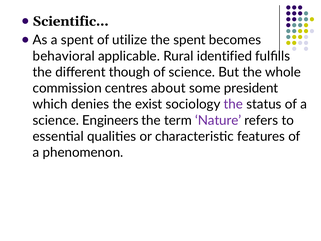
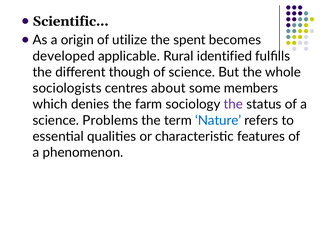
a spent: spent -> origin
behavioral: behavioral -> developed
commission: commission -> sociologists
president: president -> members
exist: exist -> farm
Engineers: Engineers -> Problems
Nature colour: purple -> blue
